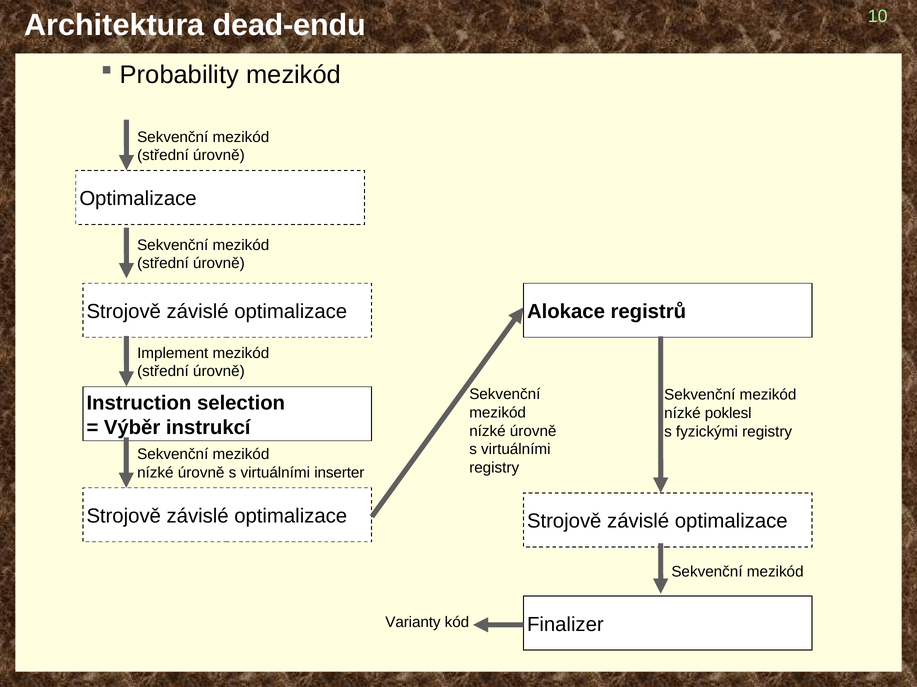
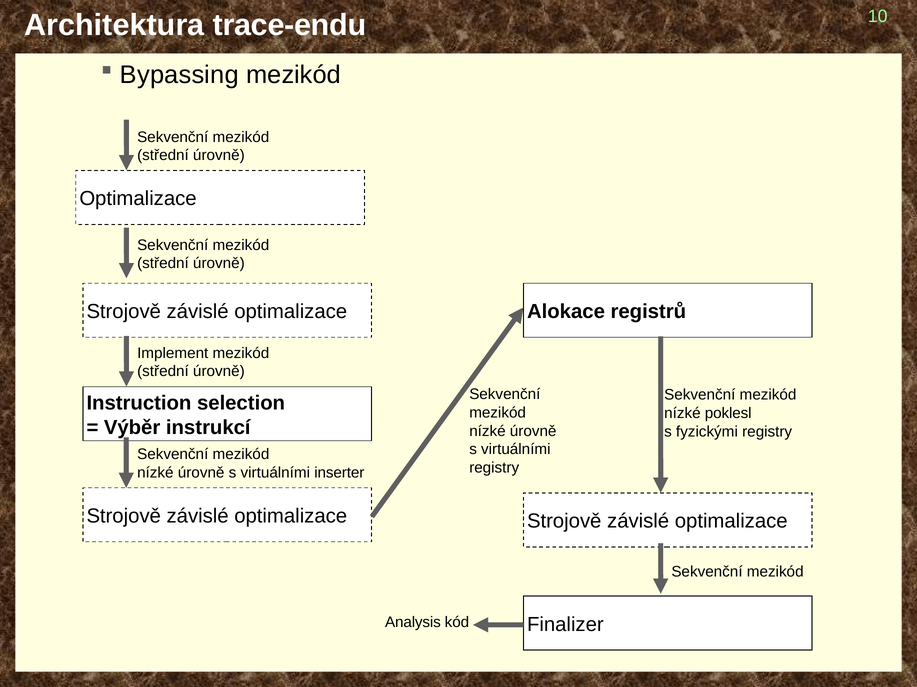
dead-endu: dead-endu -> trace-endu
Probability: Probability -> Bypassing
Varianty: Varianty -> Analysis
